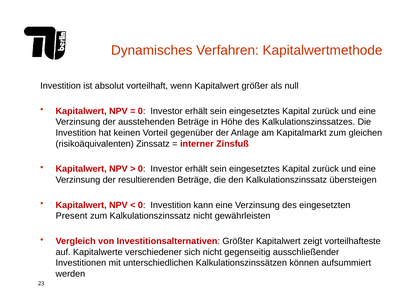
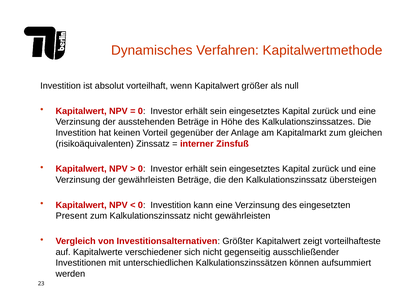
der resultierenden: resultierenden -> gewährleisten
